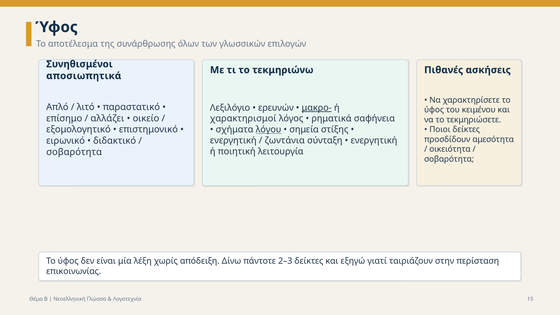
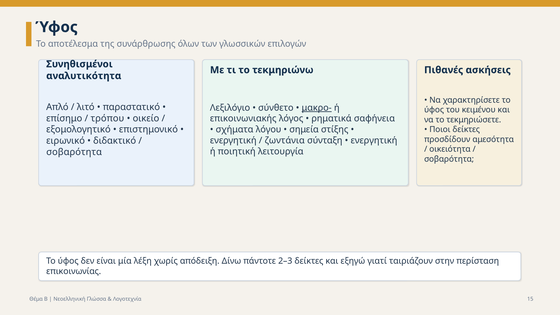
αποσιωπητικά: αποσιωπητικά -> αναλυτικότητα
ερευνών: ερευνών -> σύνθετο
αλλάζει: αλλάζει -> τρόπου
χαρακτηρισμοί: χαρακτηρισμοί -> επικοινωνιακής
λόγου underline: present -> none
